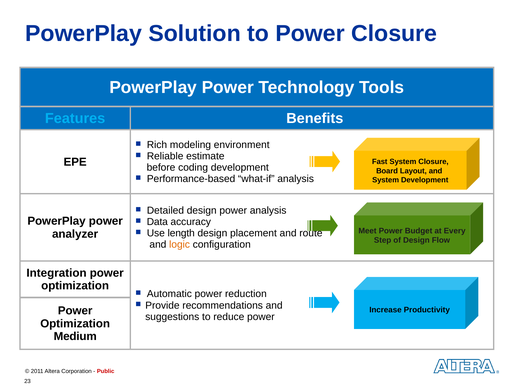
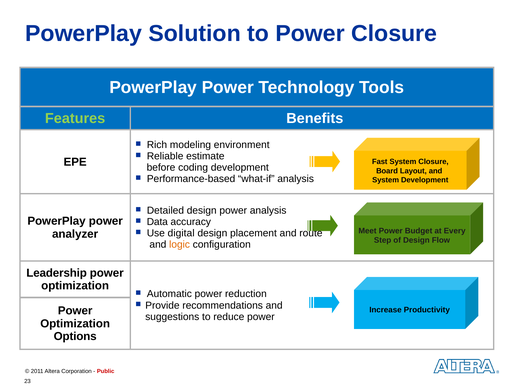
Features colour: light blue -> light green
length: length -> digital
Integration: Integration -> Leadership
Medium: Medium -> Options
